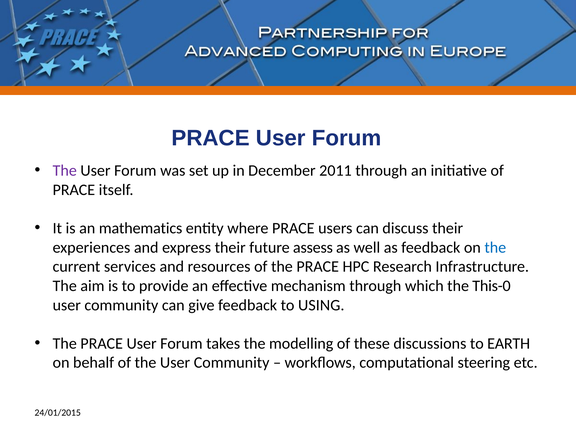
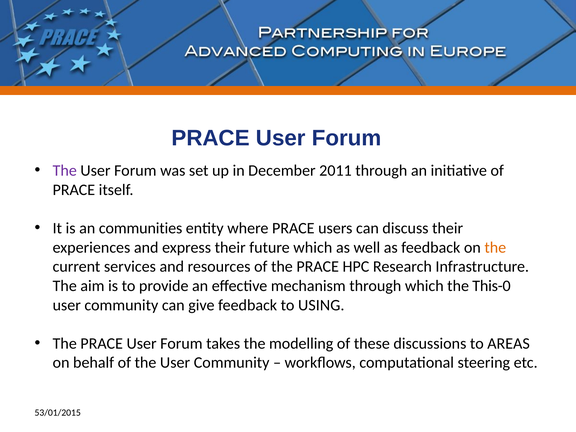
mathematics: mathematics -> communities
future assess: assess -> which
the at (495, 247) colour: blue -> orange
EARTH: EARTH -> AREAS
24/01/2015: 24/01/2015 -> 53/01/2015
